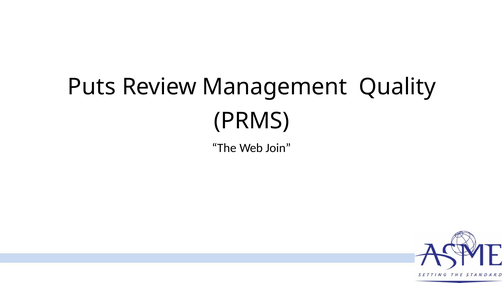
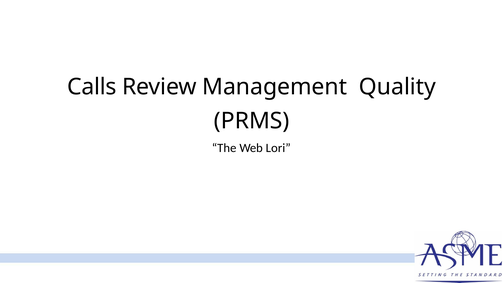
Puts: Puts -> Calls
Join: Join -> Lori
